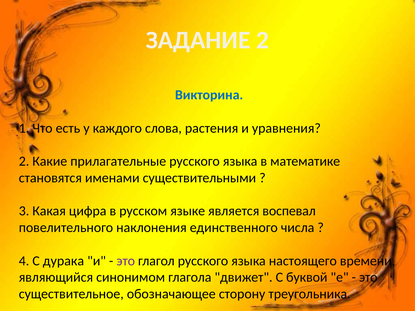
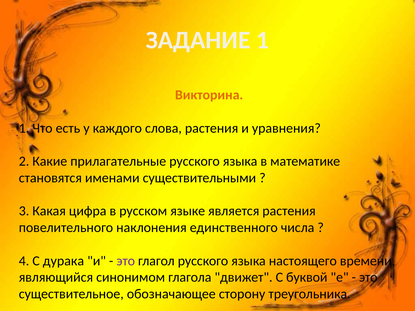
ЗАДАНИЕ 2: 2 -> 1
Викторина colour: blue -> orange
является воспевал: воспевал -> растения
